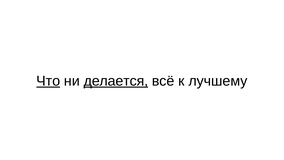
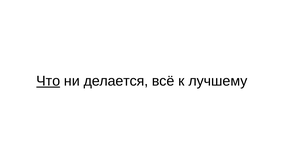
делается underline: present -> none
